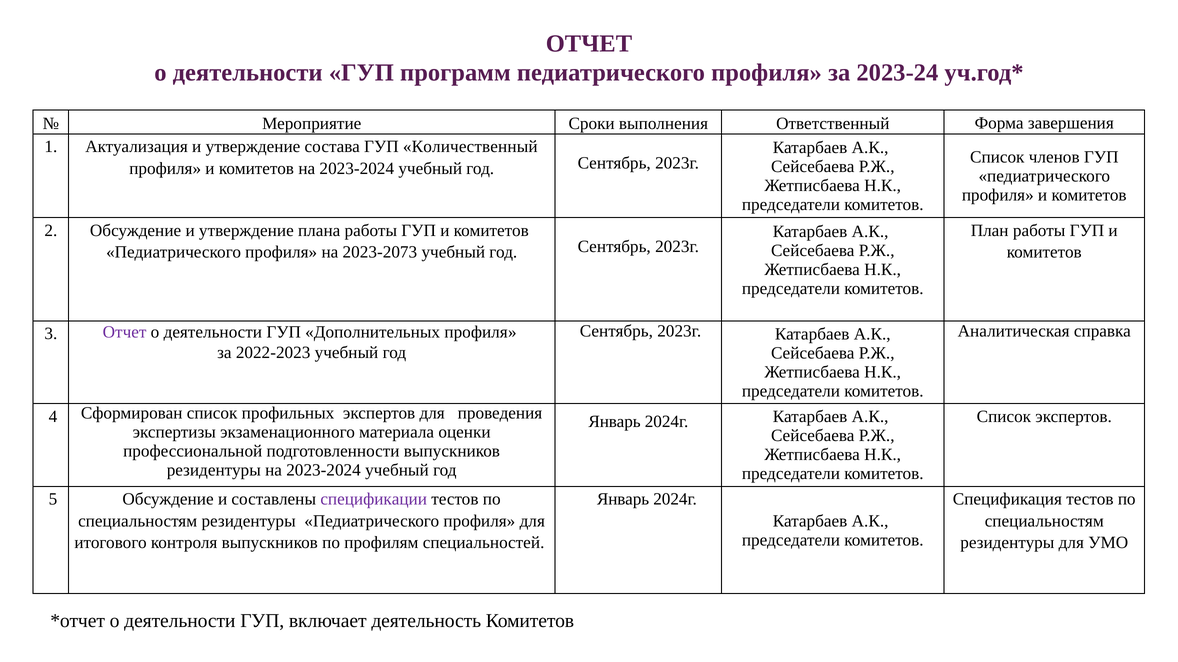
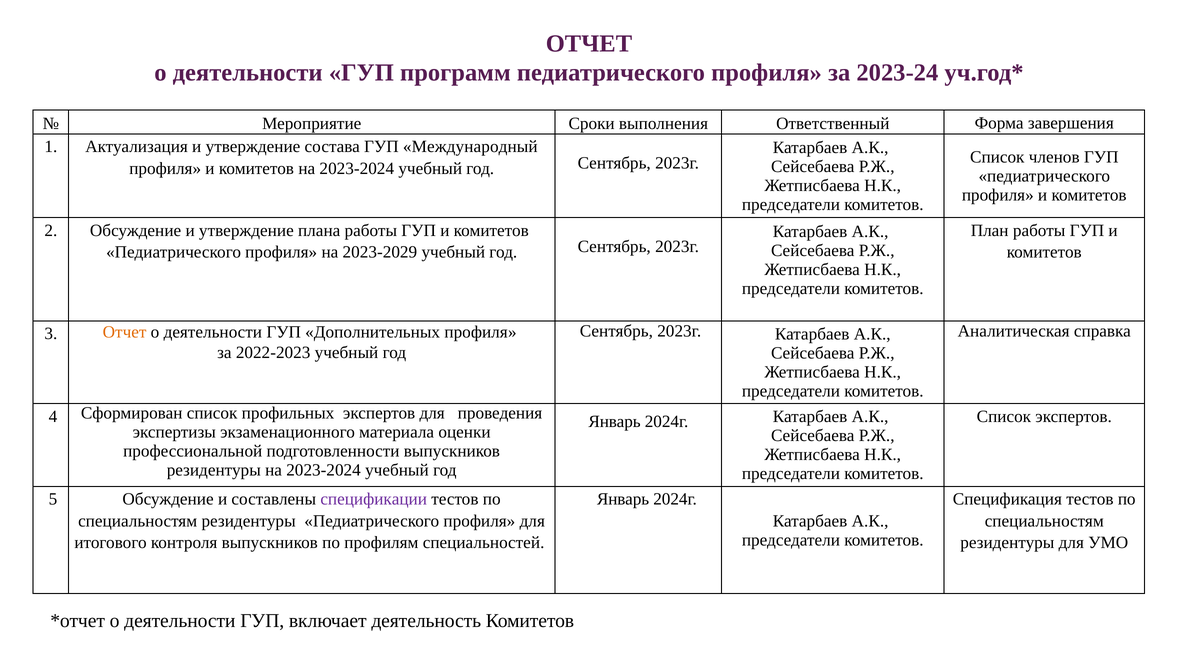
Количественный: Количественный -> Международный
2023-2073: 2023-2073 -> 2023-2029
Отчет at (125, 332) colour: purple -> orange
